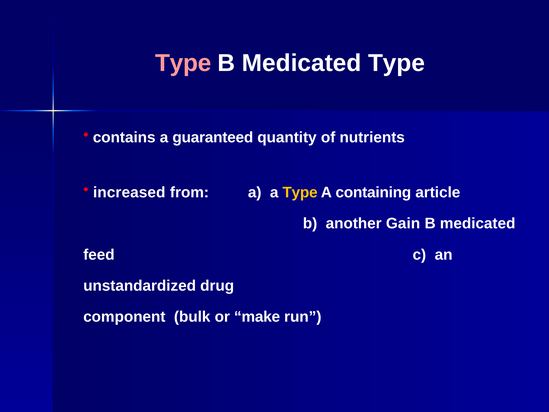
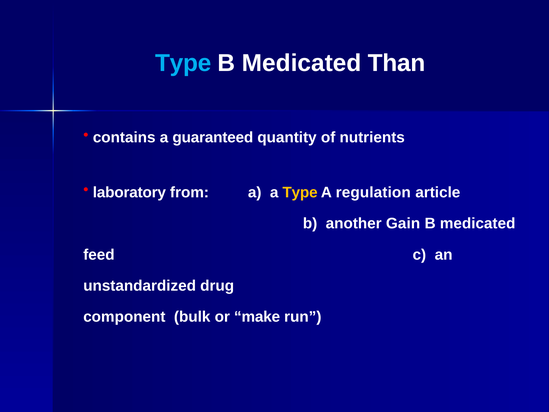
Type at (183, 63) colour: pink -> light blue
Medicated Type: Type -> Than
increased: increased -> laboratory
containing: containing -> regulation
